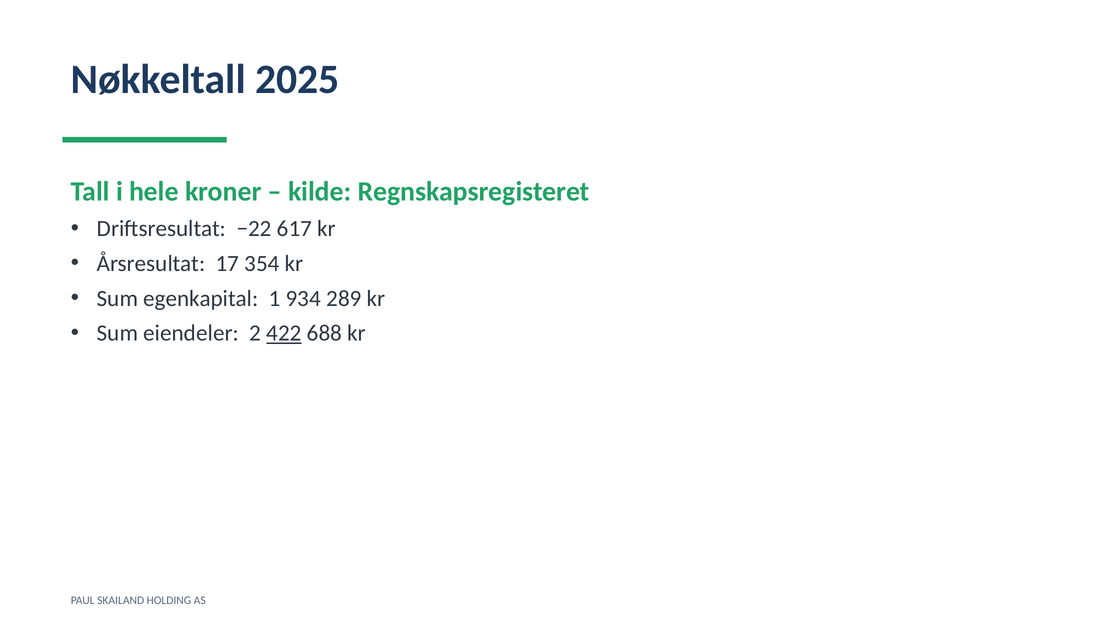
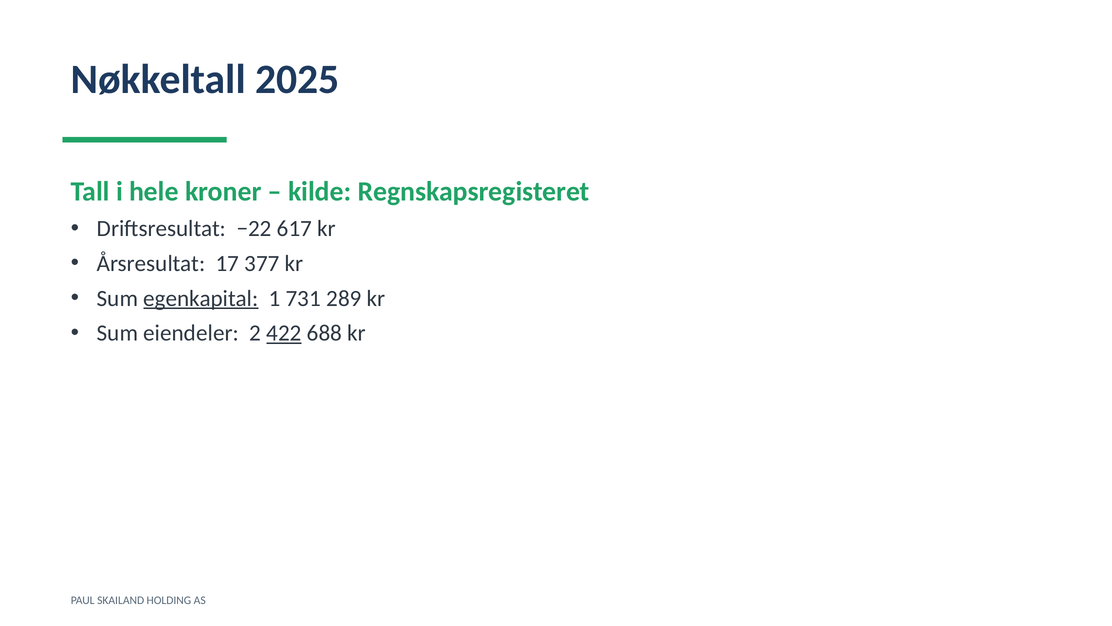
354: 354 -> 377
egenkapital underline: none -> present
934: 934 -> 731
